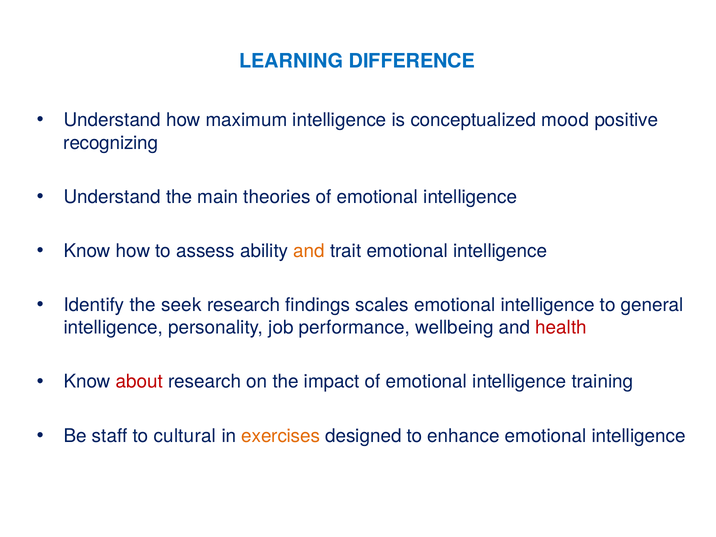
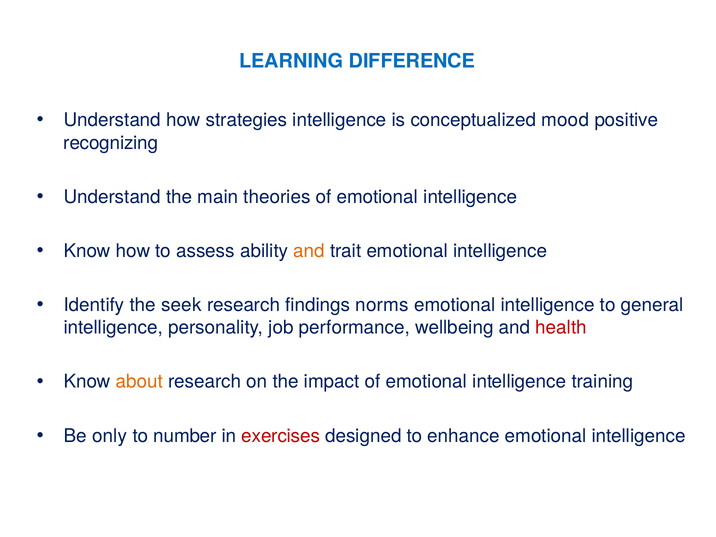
maximum: maximum -> strategies
scales: scales -> norms
about colour: red -> orange
staff: staff -> only
cultural: cultural -> number
exercises colour: orange -> red
